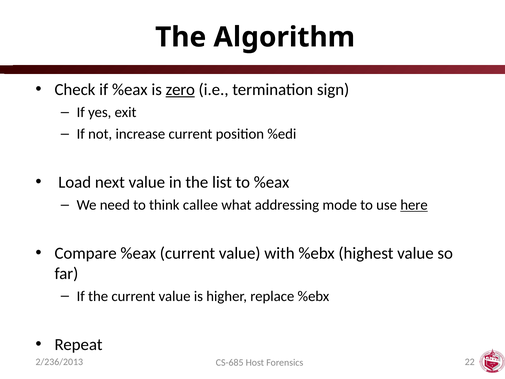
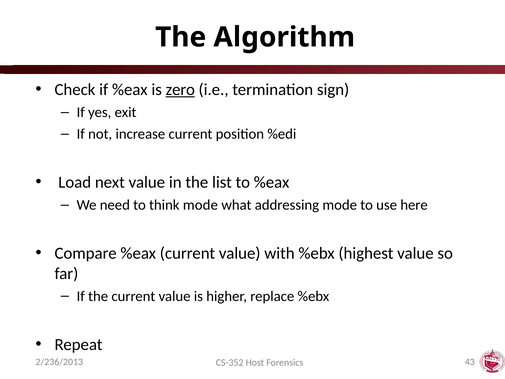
think callee: callee -> mode
here underline: present -> none
CS-685: CS-685 -> CS-352
22: 22 -> 43
